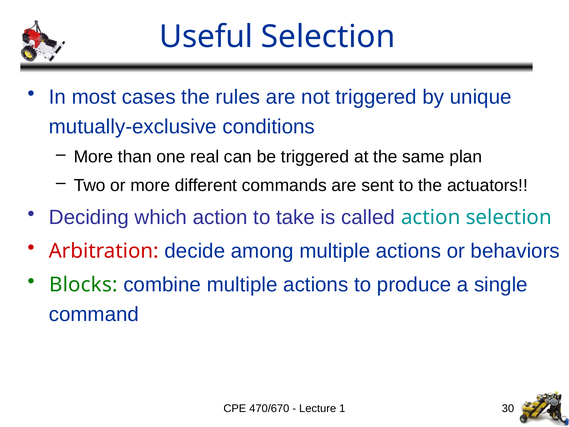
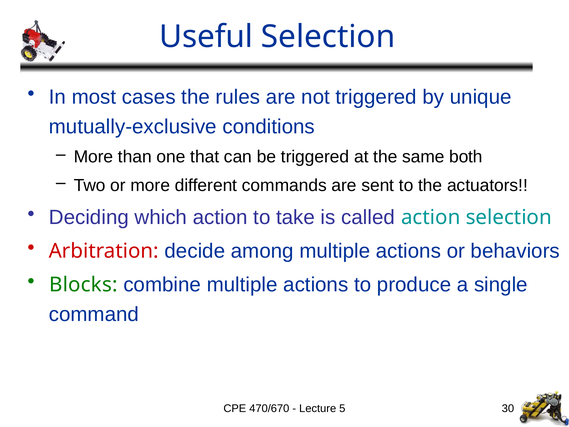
real: real -> that
plan: plan -> both
1: 1 -> 5
